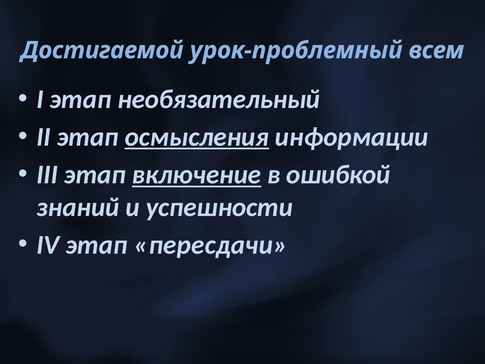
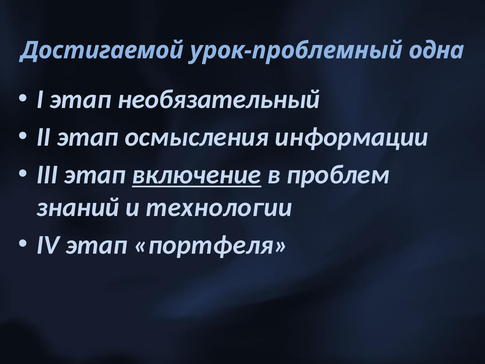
всем: всем -> одна
осмысления underline: present -> none
ошибкой: ошибкой -> проблем
успешности: успешности -> технологии
пересдачи: пересдачи -> портфеля
